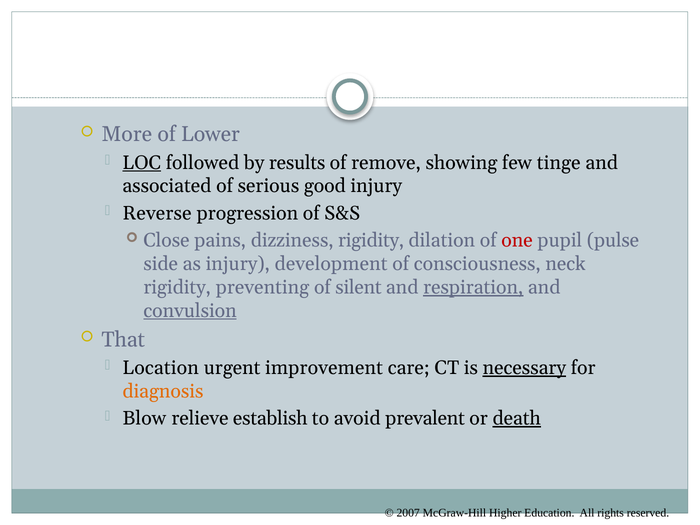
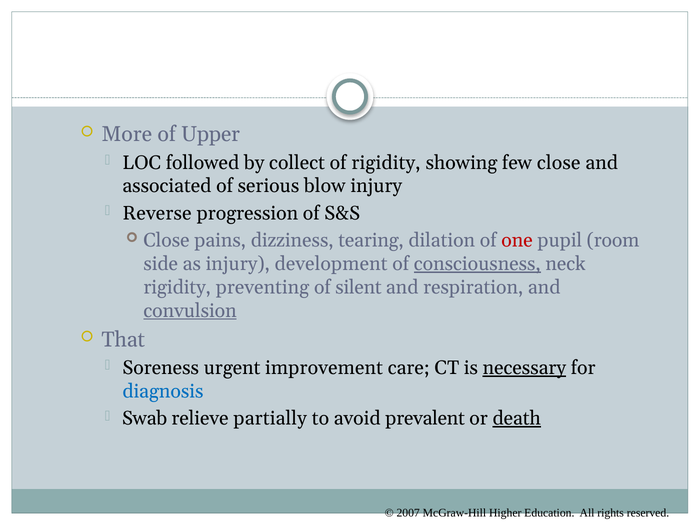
Lower: Lower -> Upper
LOC underline: present -> none
results: results -> collect
of remove: remove -> rigidity
few tinge: tinge -> close
good: good -> blow
dizziness rigidity: rigidity -> tearing
pulse: pulse -> room
consciousness underline: none -> present
respiration underline: present -> none
Location: Location -> Soreness
diagnosis colour: orange -> blue
Blow: Blow -> Swab
establish: establish -> partially
